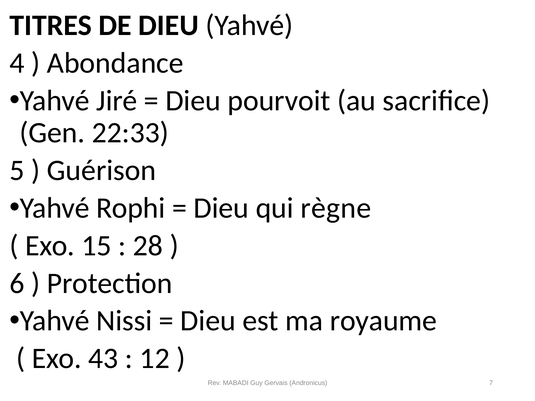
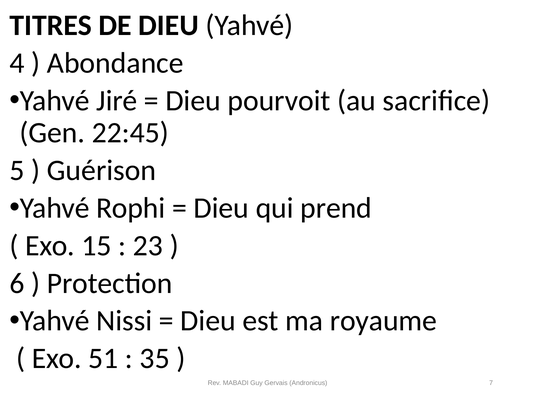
22:33: 22:33 -> 22:45
règne: règne -> prend
28: 28 -> 23
43: 43 -> 51
12: 12 -> 35
